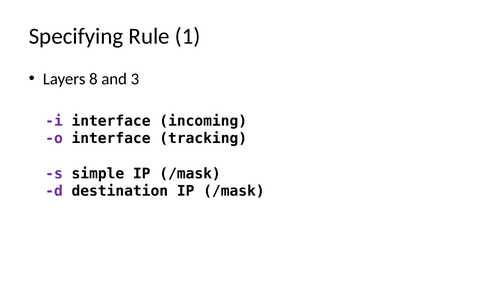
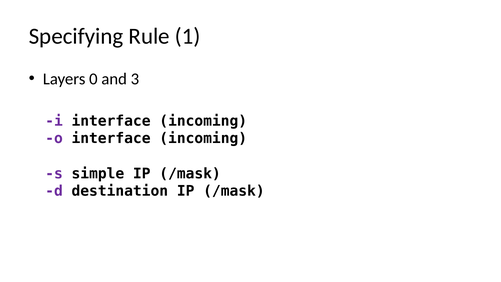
8: 8 -> 0
o interface tracking: tracking -> incoming
